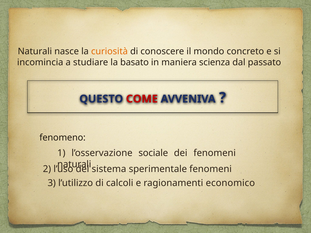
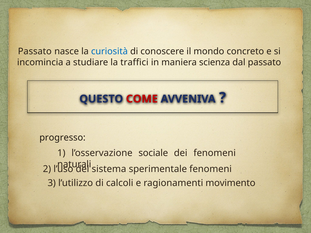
Naturali at (35, 51): Naturali -> Passato
curiosità colour: orange -> blue
basato: basato -> traffici
fenomeno: fenomeno -> progresso
economico: economico -> movimento
